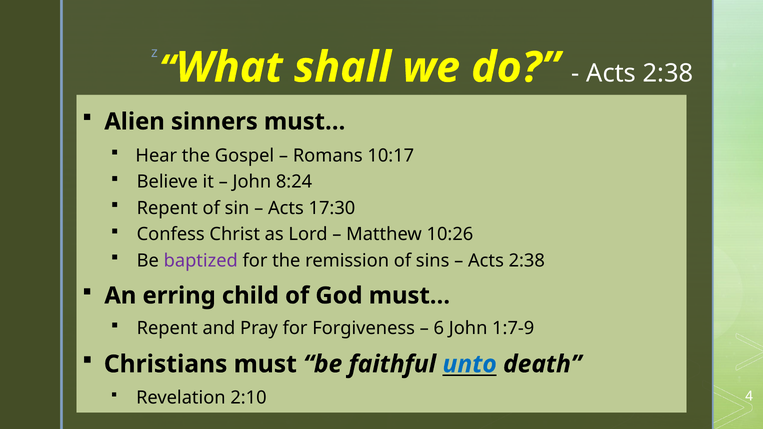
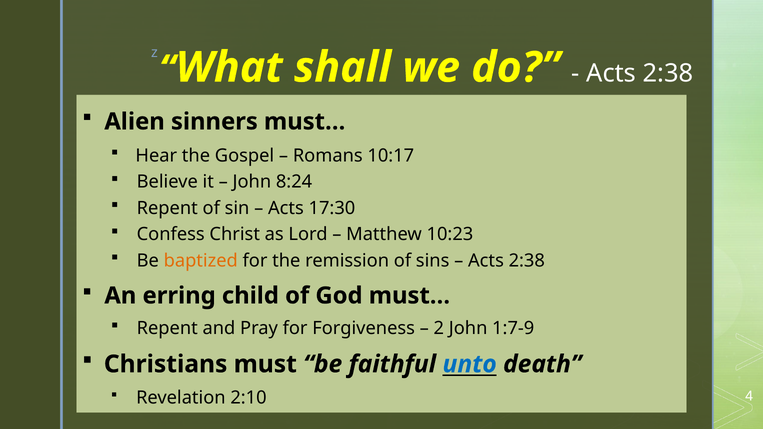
10:26: 10:26 -> 10:23
baptized colour: purple -> orange
6: 6 -> 2
